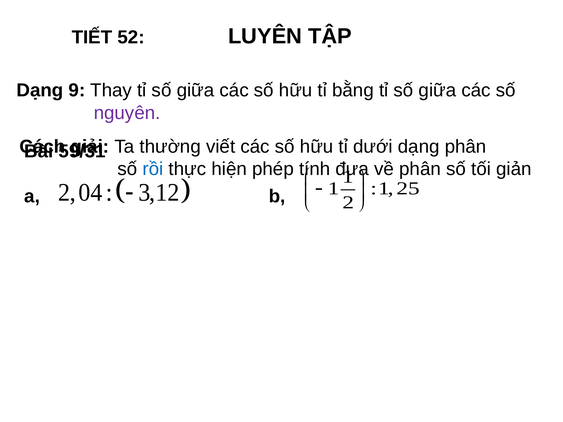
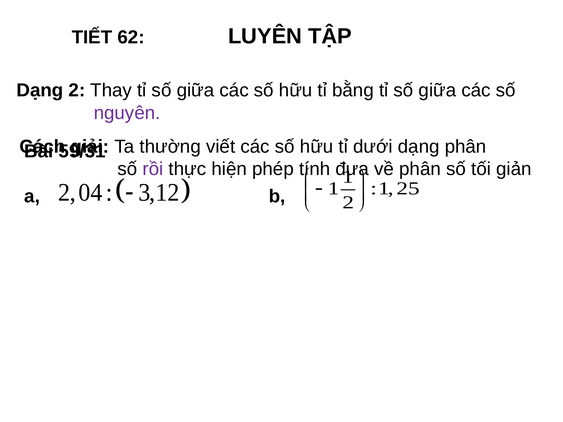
52: 52 -> 62
Dạng 9: 9 -> 2
rồi colour: blue -> purple
